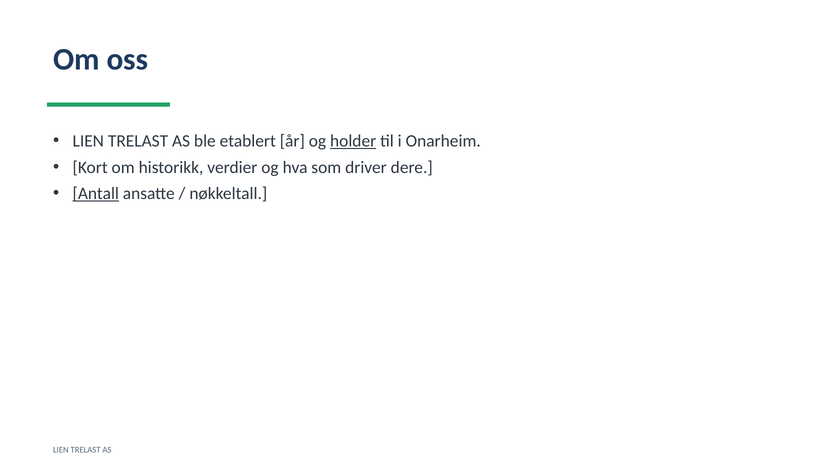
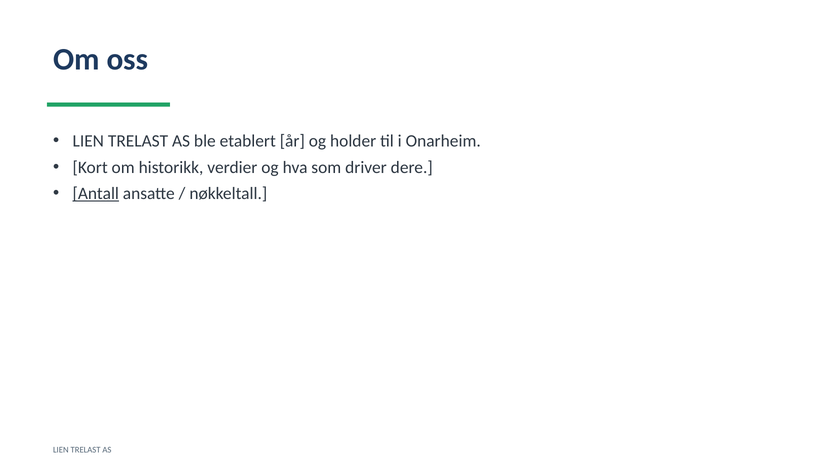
holder underline: present -> none
